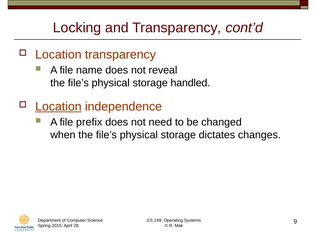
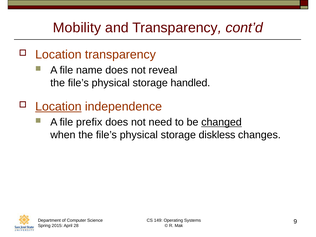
Locking: Locking -> Mobility
changed underline: none -> present
dictates: dictates -> diskless
